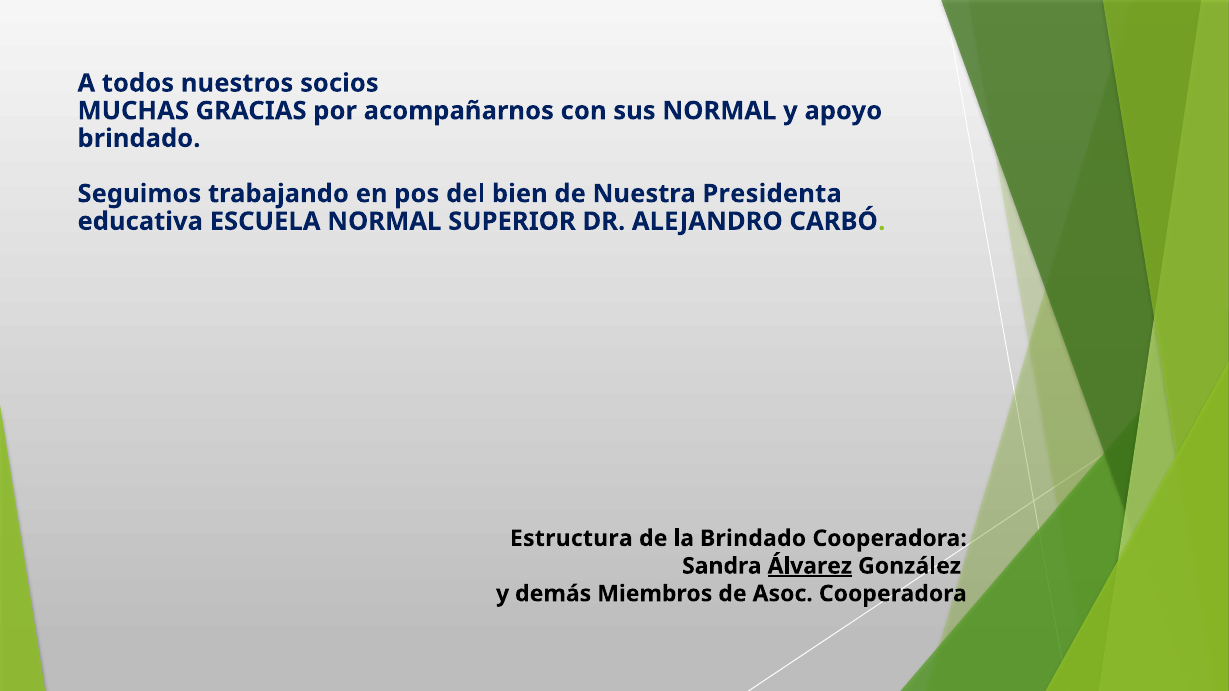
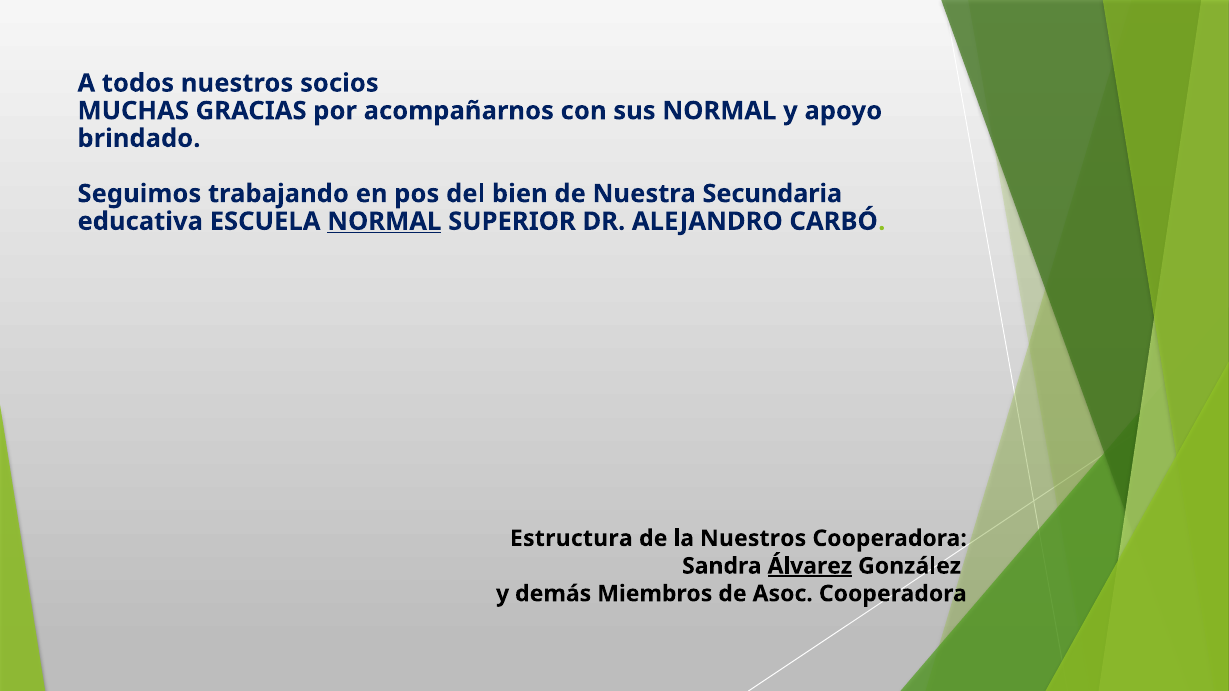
Presidenta: Presidenta -> Secundaria
NORMAL at (384, 221) underline: none -> present
la Brindado: Brindado -> Nuestros
